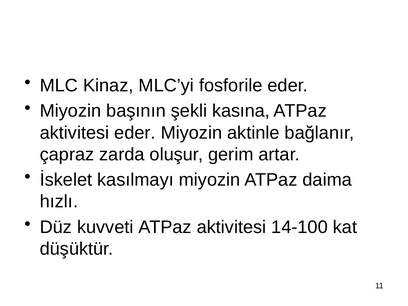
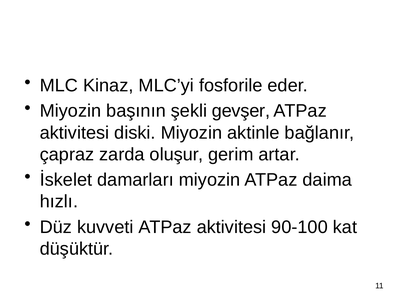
kasına: kasına -> gevşer
aktivitesi eder: eder -> diski
kasılmayı: kasılmayı -> damarları
14-100: 14-100 -> 90-100
